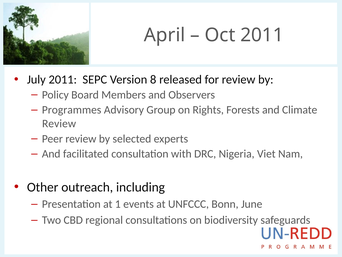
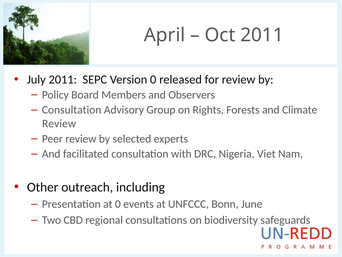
Version 8: 8 -> 0
Programmes at (72, 110): Programmes -> Consultation
at 1: 1 -> 0
